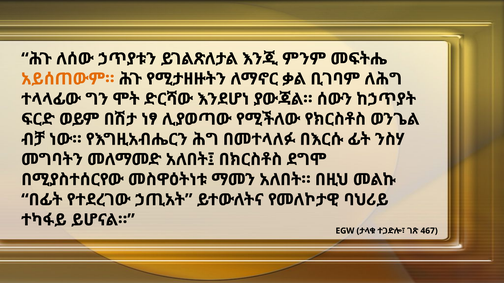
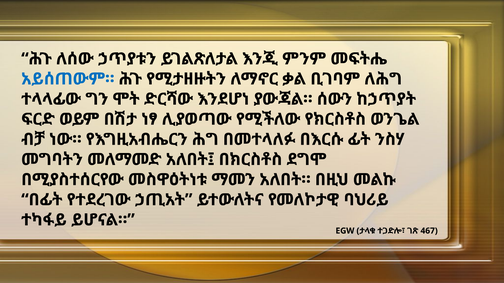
አይሰጠውም። colour: orange -> blue
